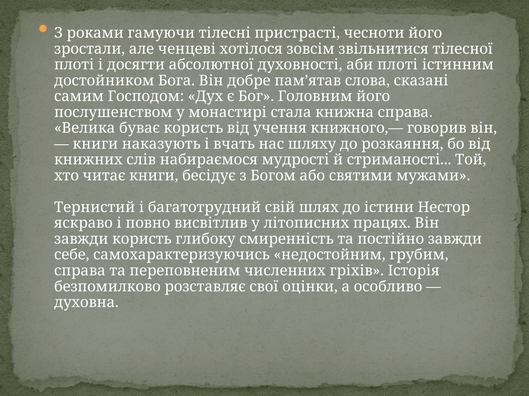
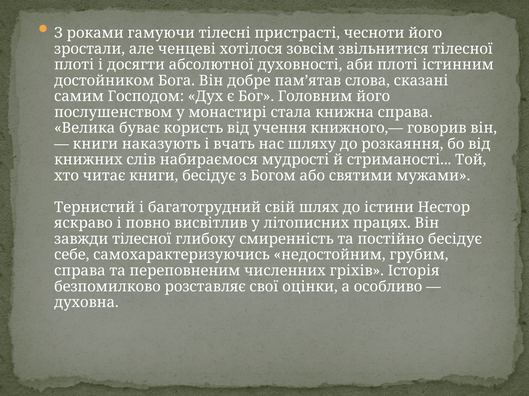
завжди користь: користь -> тілесної
постійно завжди: завжди -> бесідує
